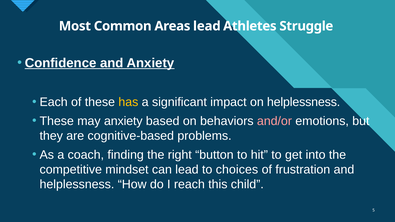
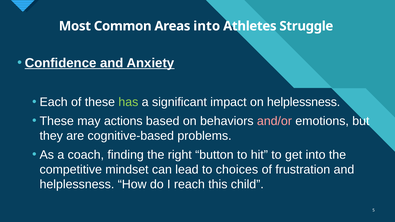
lead at (207, 26): lead -> into
has colour: yellow -> light green
may anxiety: anxiety -> actions
